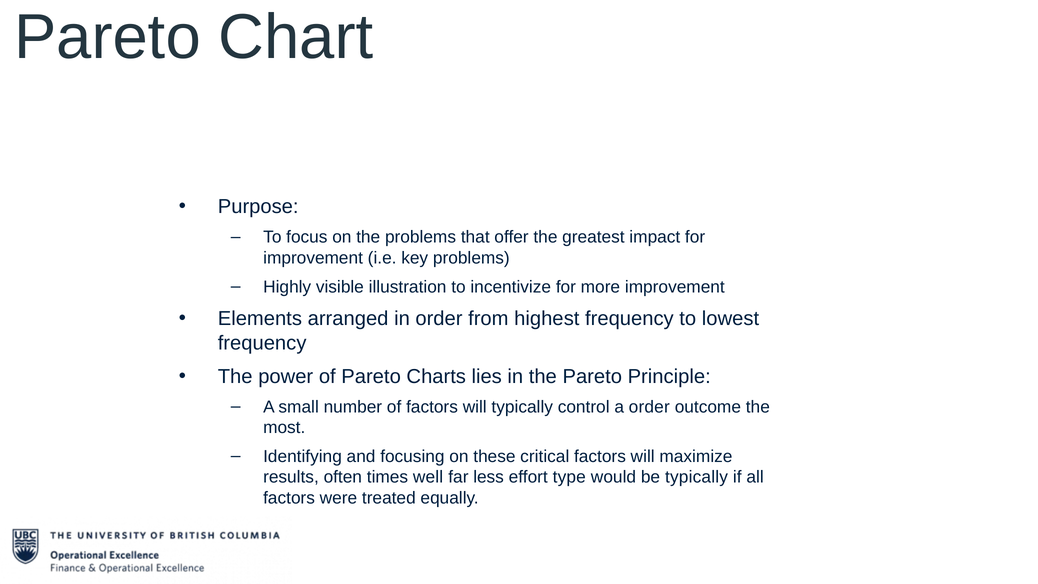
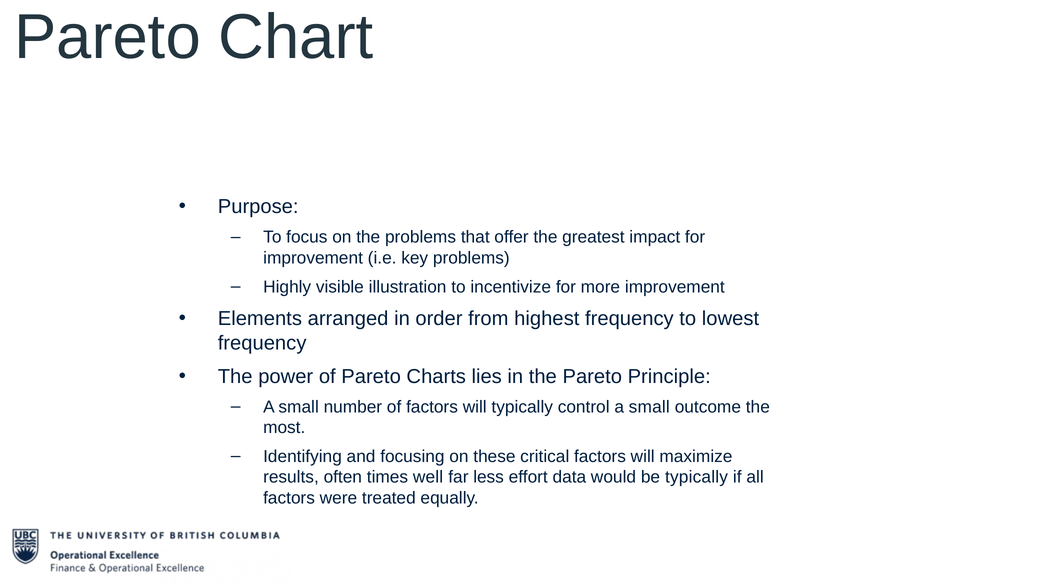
control a order: order -> small
type: type -> data
